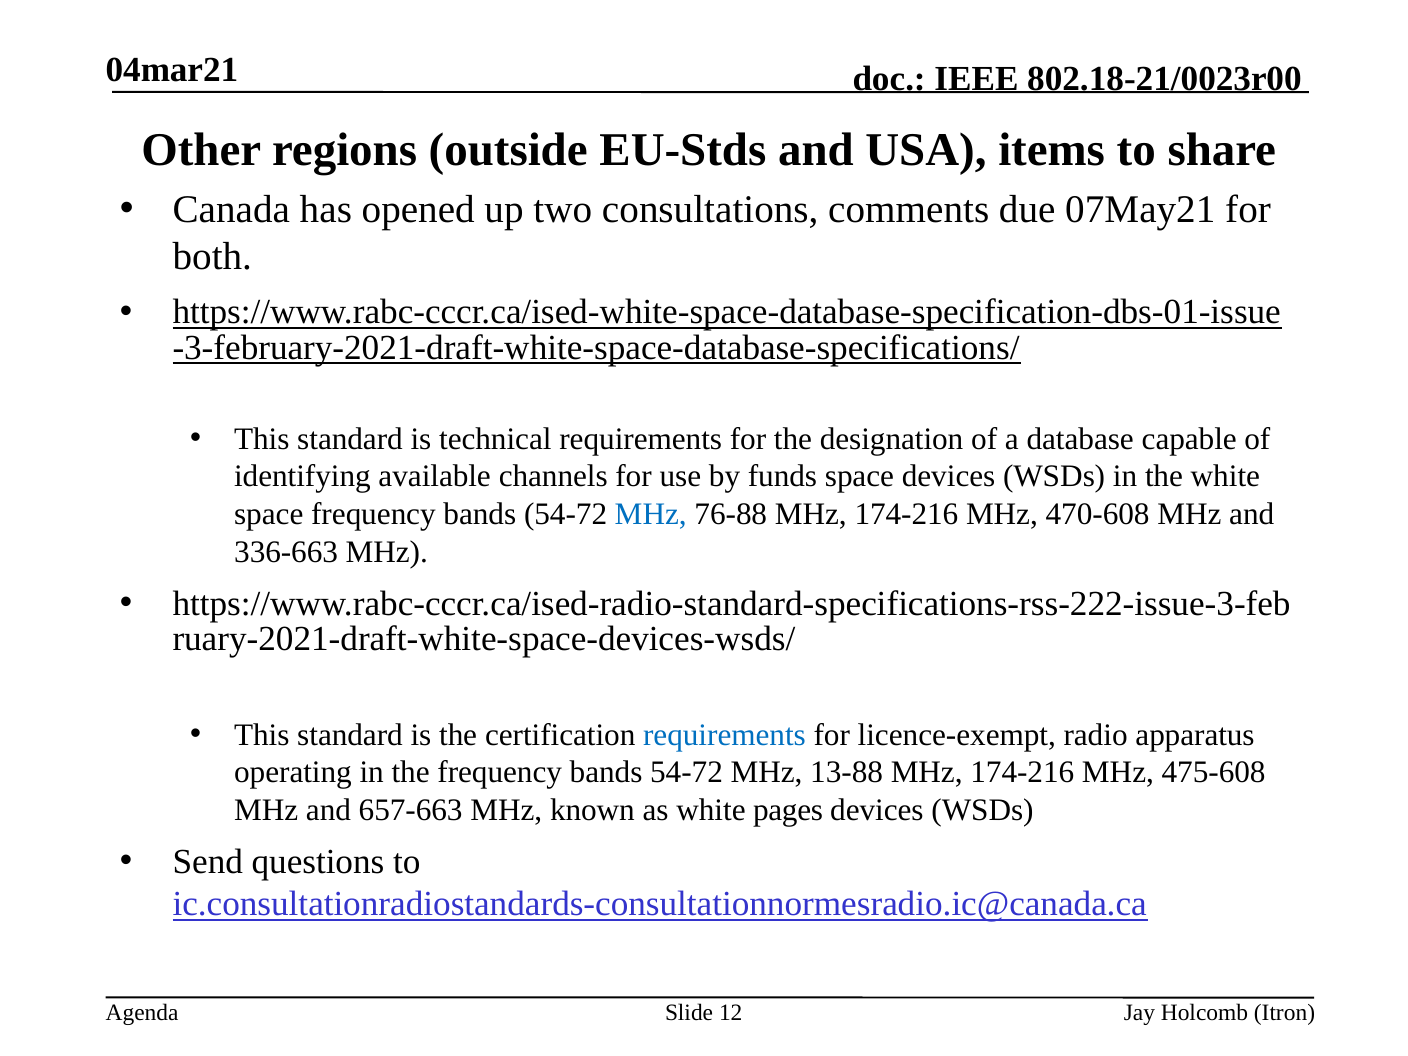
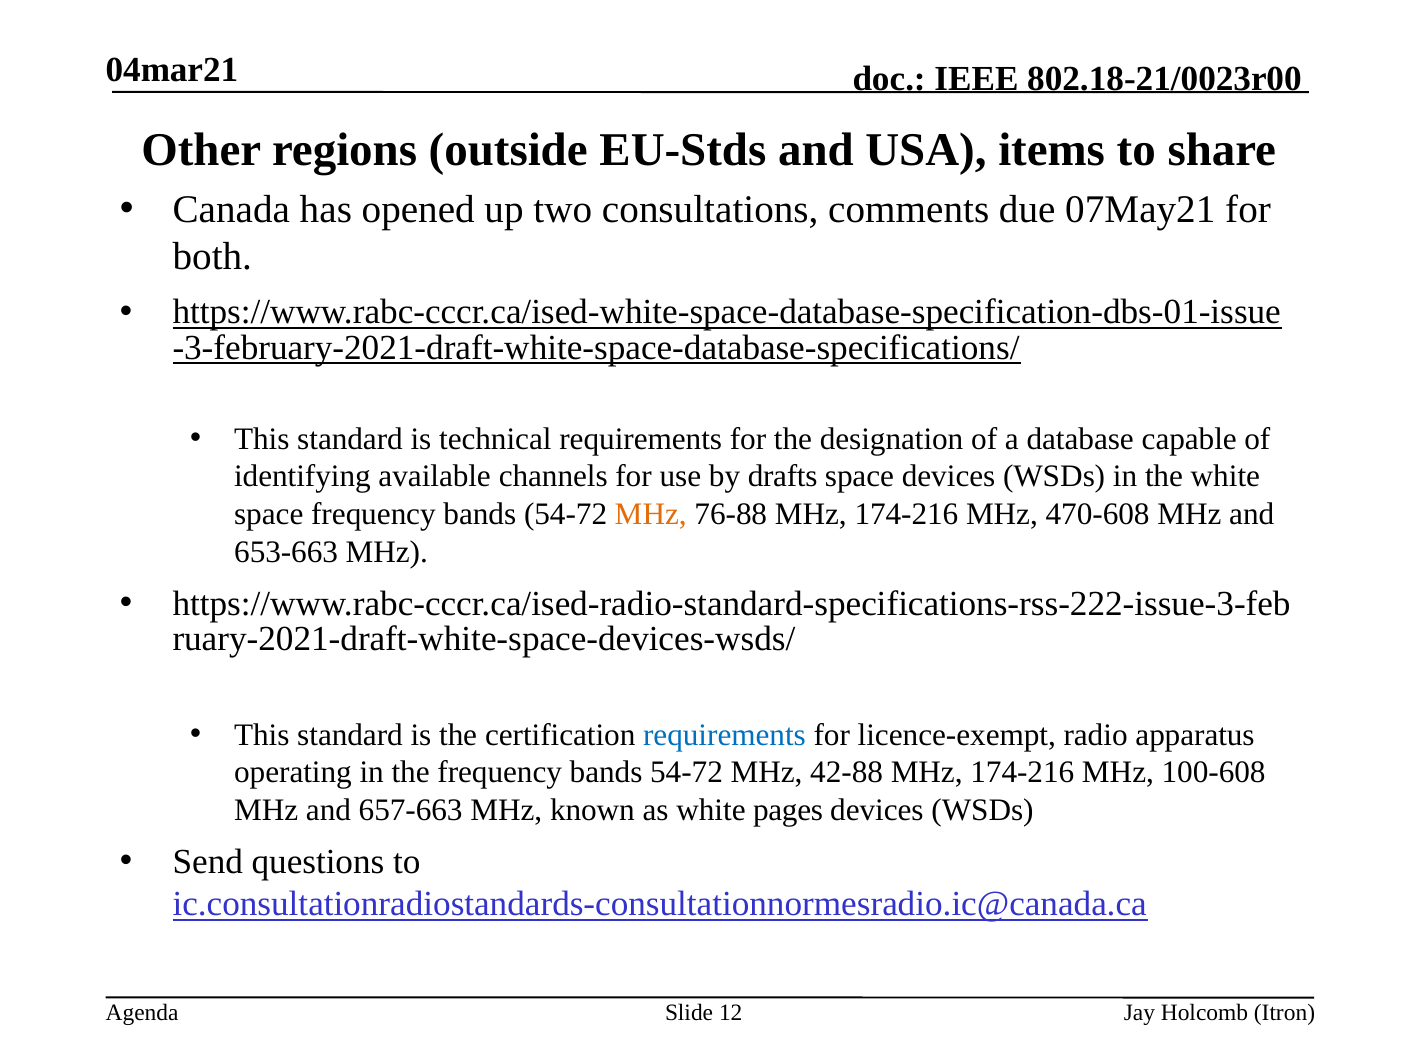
funds: funds -> drafts
MHz at (651, 514) colour: blue -> orange
336-663: 336-663 -> 653-663
13-88: 13-88 -> 42-88
475-608: 475-608 -> 100-608
